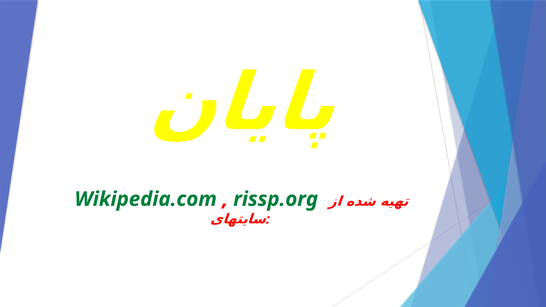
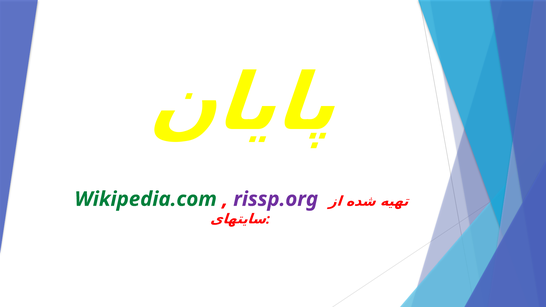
rissp.org colour: green -> purple
